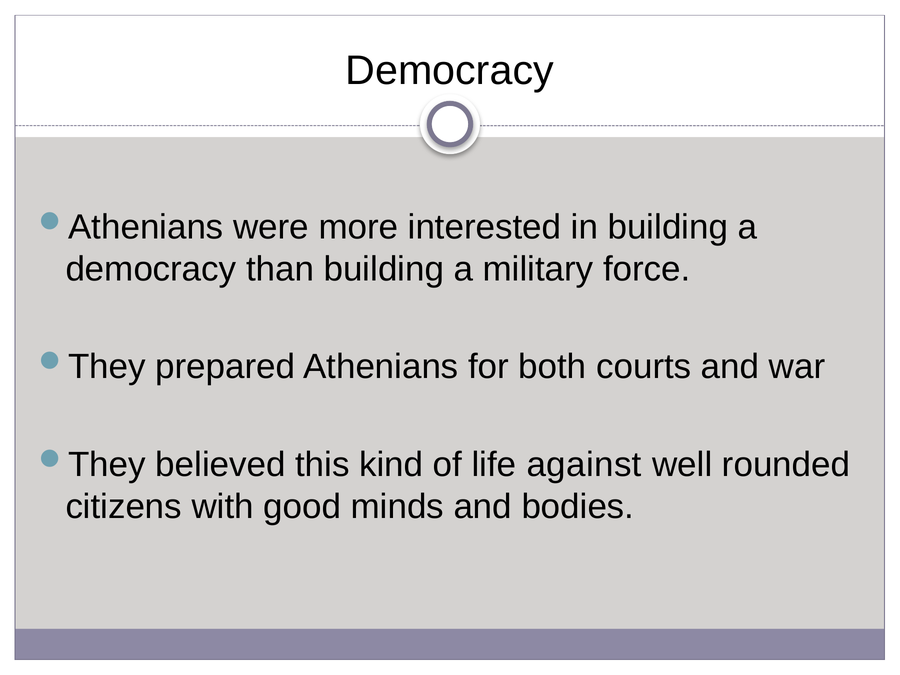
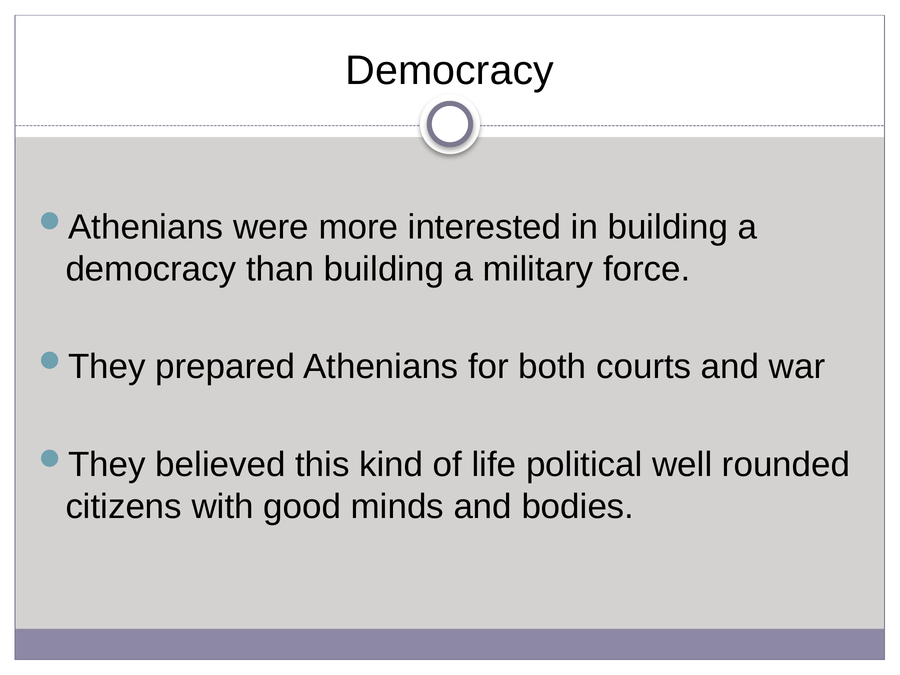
against: against -> political
